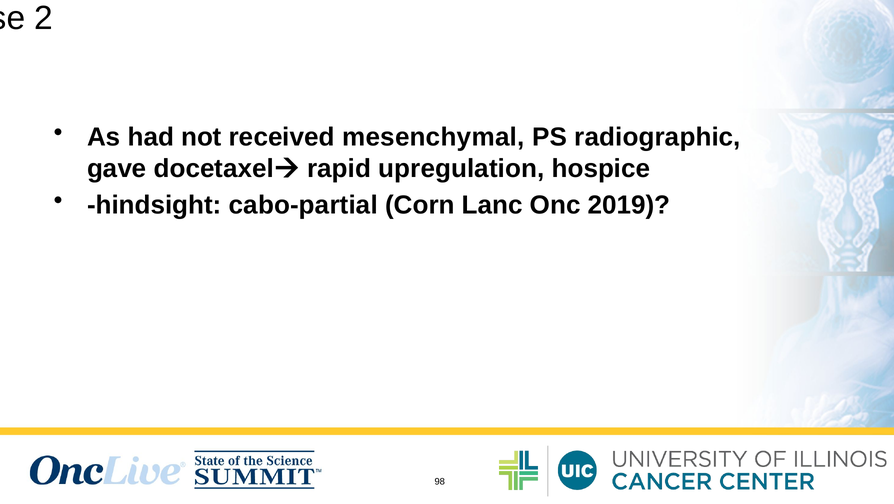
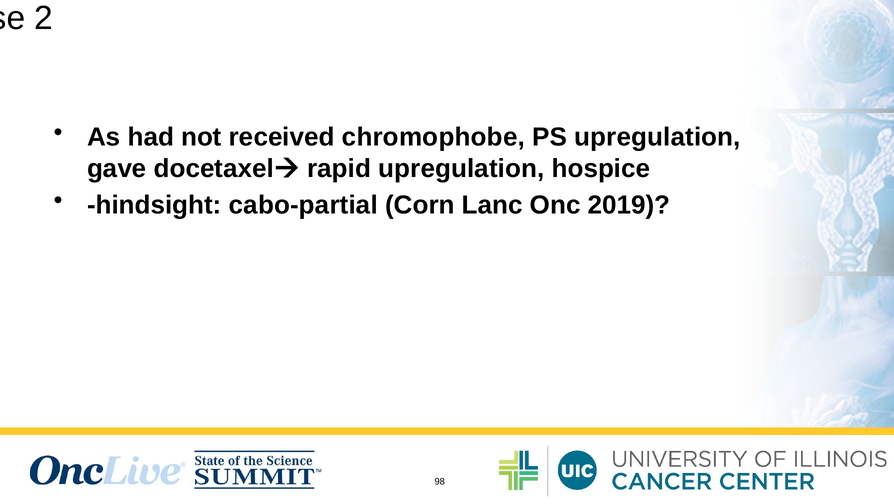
mesenchymal: mesenchymal -> chromophobe
PS radiographic: radiographic -> upregulation
